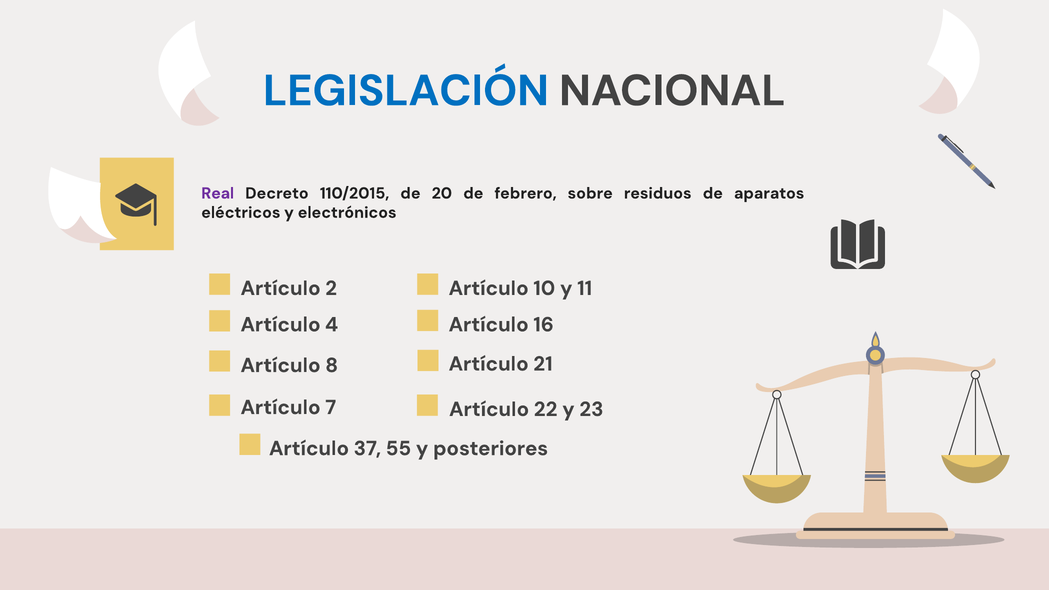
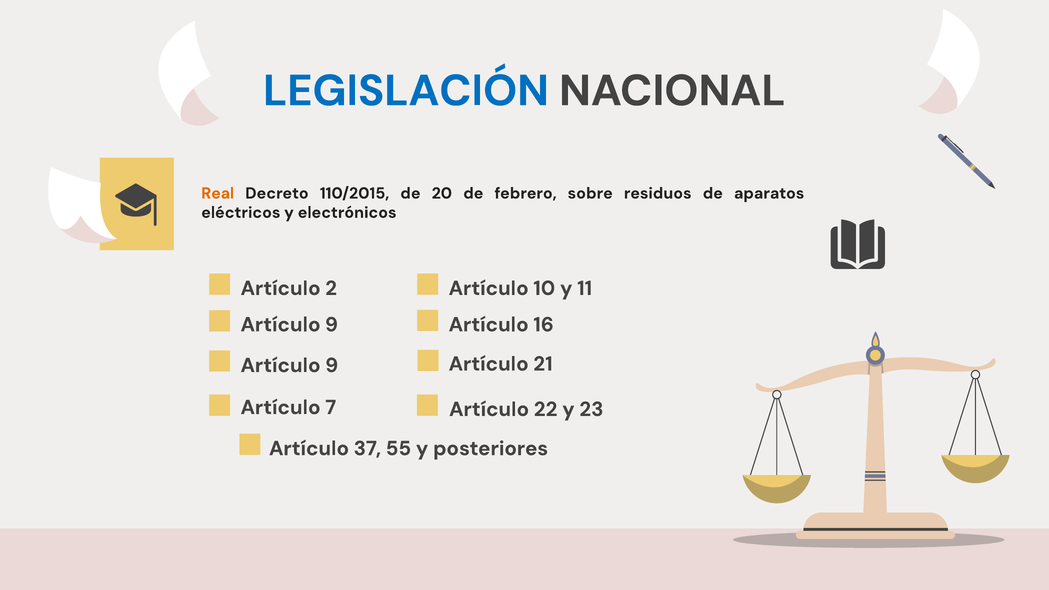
Real colour: purple -> orange
4 at (331, 325): 4 -> 9
8 at (332, 365): 8 -> 9
